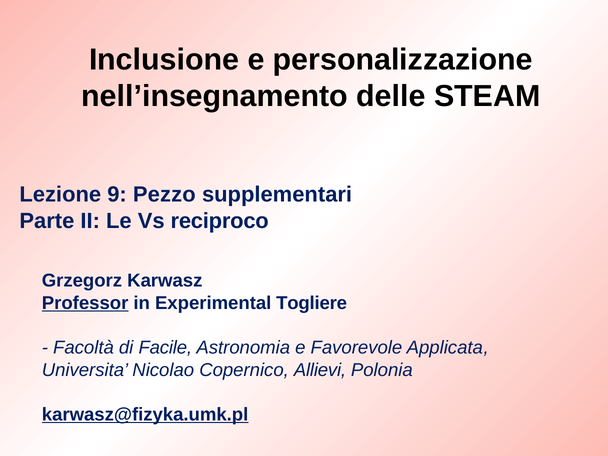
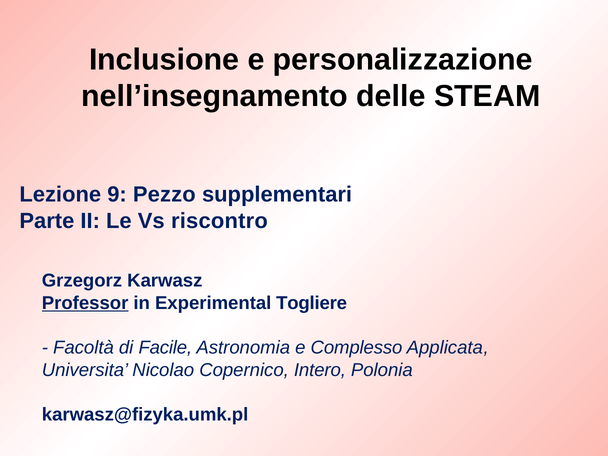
reciproco: reciproco -> riscontro
Favorevole: Favorevole -> Complesso
Allievi: Allievi -> Intero
karwasz@fizyka.umk.pl underline: present -> none
